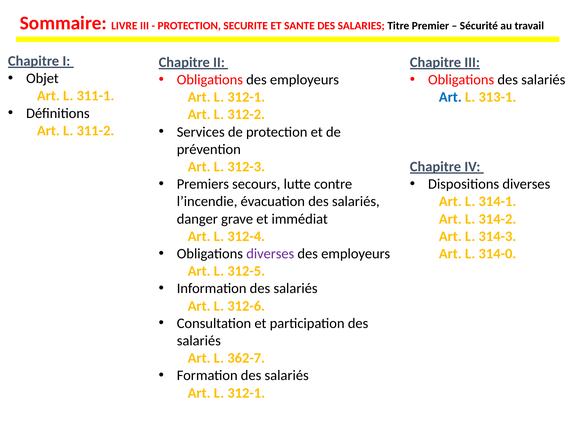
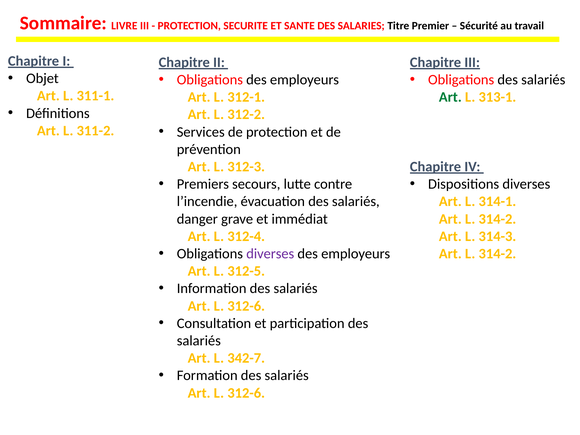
Art at (450, 97) colour: blue -> green
314-0 at (497, 254): 314-0 -> 314-2
362-7: 362-7 -> 342-7
312-1 at (246, 393): 312-1 -> 312-6
